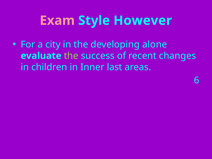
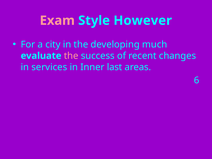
alone: alone -> much
the at (71, 56) colour: light green -> pink
children: children -> services
